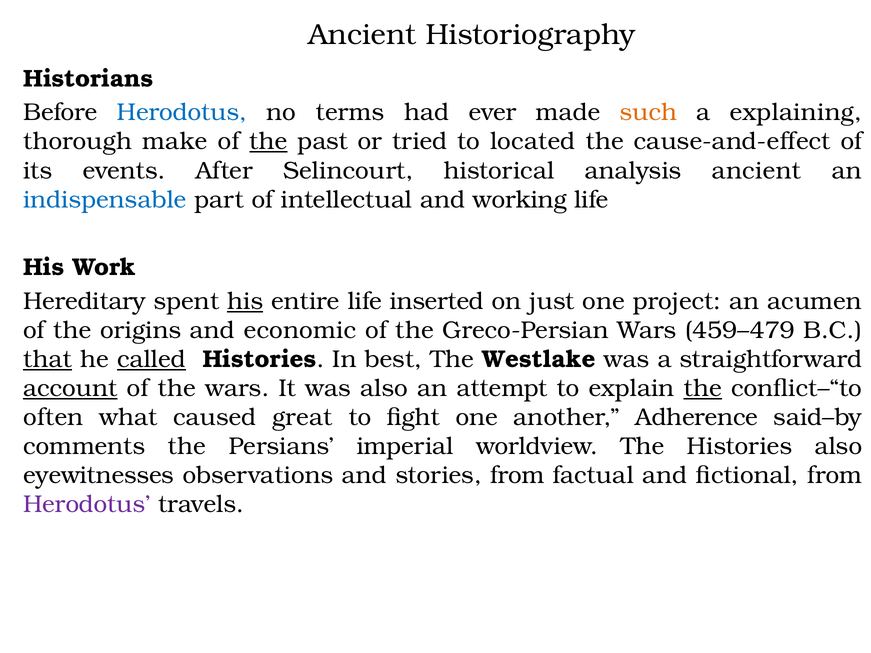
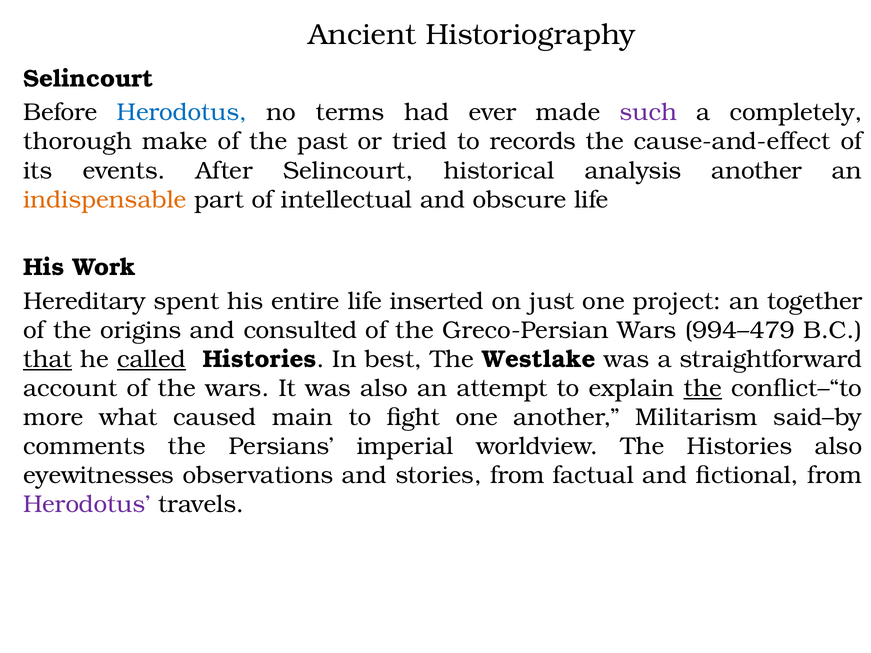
Historians at (88, 79): Historians -> Selincourt
such colour: orange -> purple
explaining: explaining -> completely
the at (268, 142) underline: present -> none
located: located -> records
analysis ancient: ancient -> another
indispensable colour: blue -> orange
working: working -> obscure
his at (245, 301) underline: present -> none
acumen: acumen -> together
economic: economic -> consulted
459–479: 459–479 -> 994–479
account underline: present -> none
often: often -> more
great: great -> main
Adherence: Adherence -> Militarism
